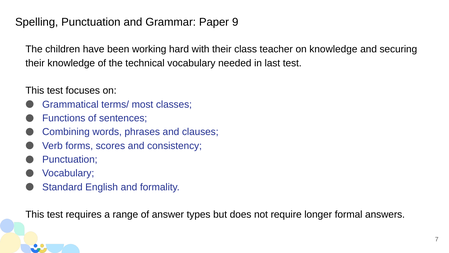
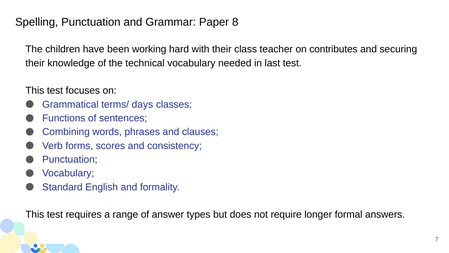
9: 9 -> 8
on knowledge: knowledge -> contributes
most: most -> days
